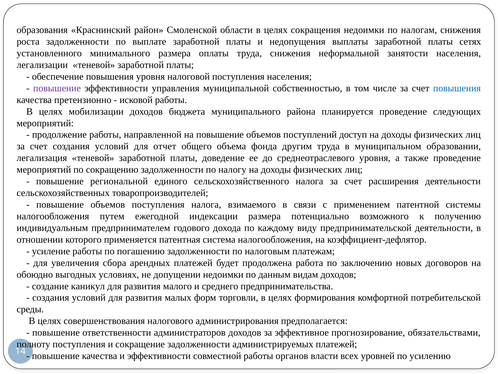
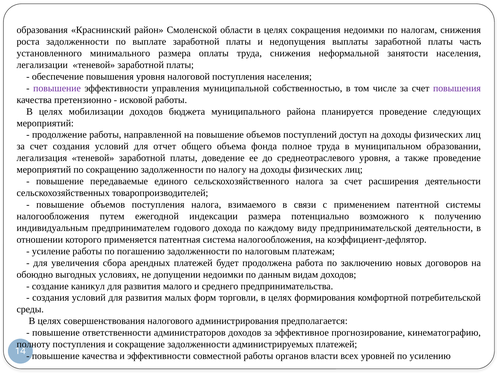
сетях: сетях -> часть
повышения at (457, 88) colour: blue -> purple
другим: другим -> полное
региональной: региональной -> передаваемые
обязательствами: обязательствами -> кинематографию
